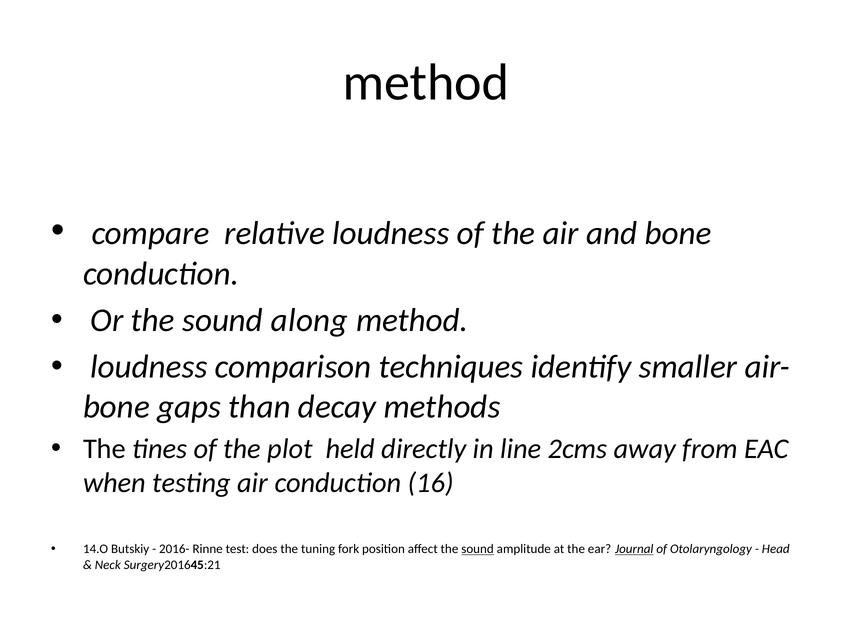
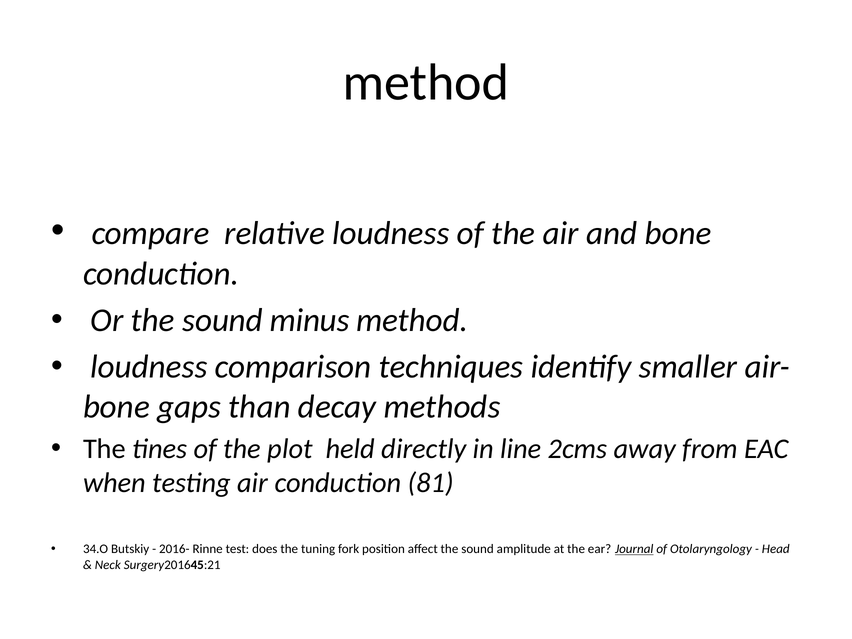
along: along -> minus
16: 16 -> 81
14.O: 14.O -> 34.O
sound at (478, 549) underline: present -> none
